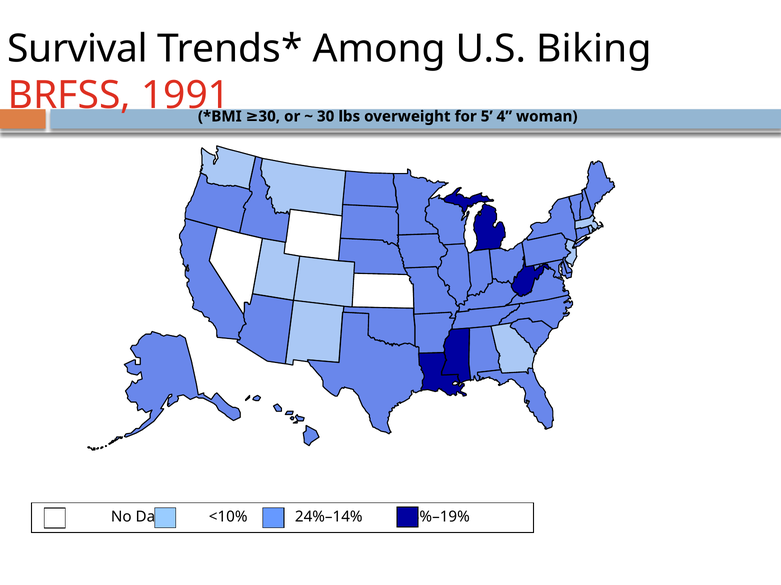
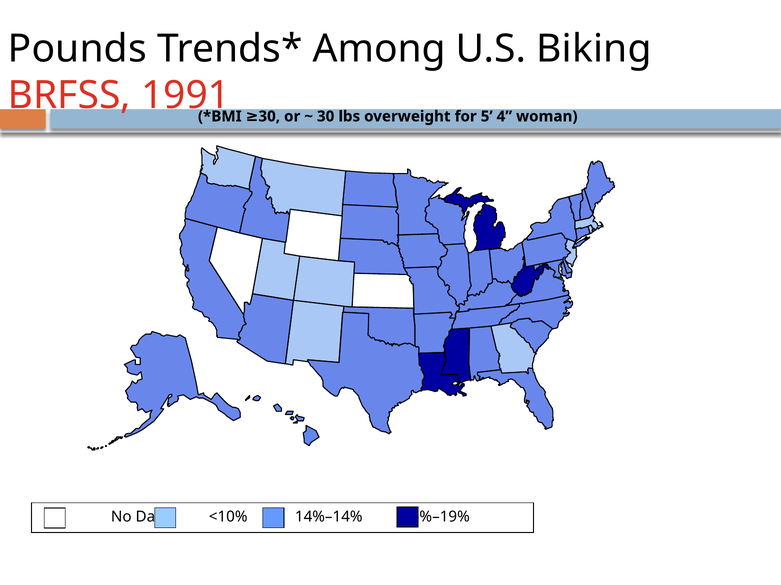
Survival: Survival -> Pounds
24%–14%: 24%–14% -> 14%–14%
